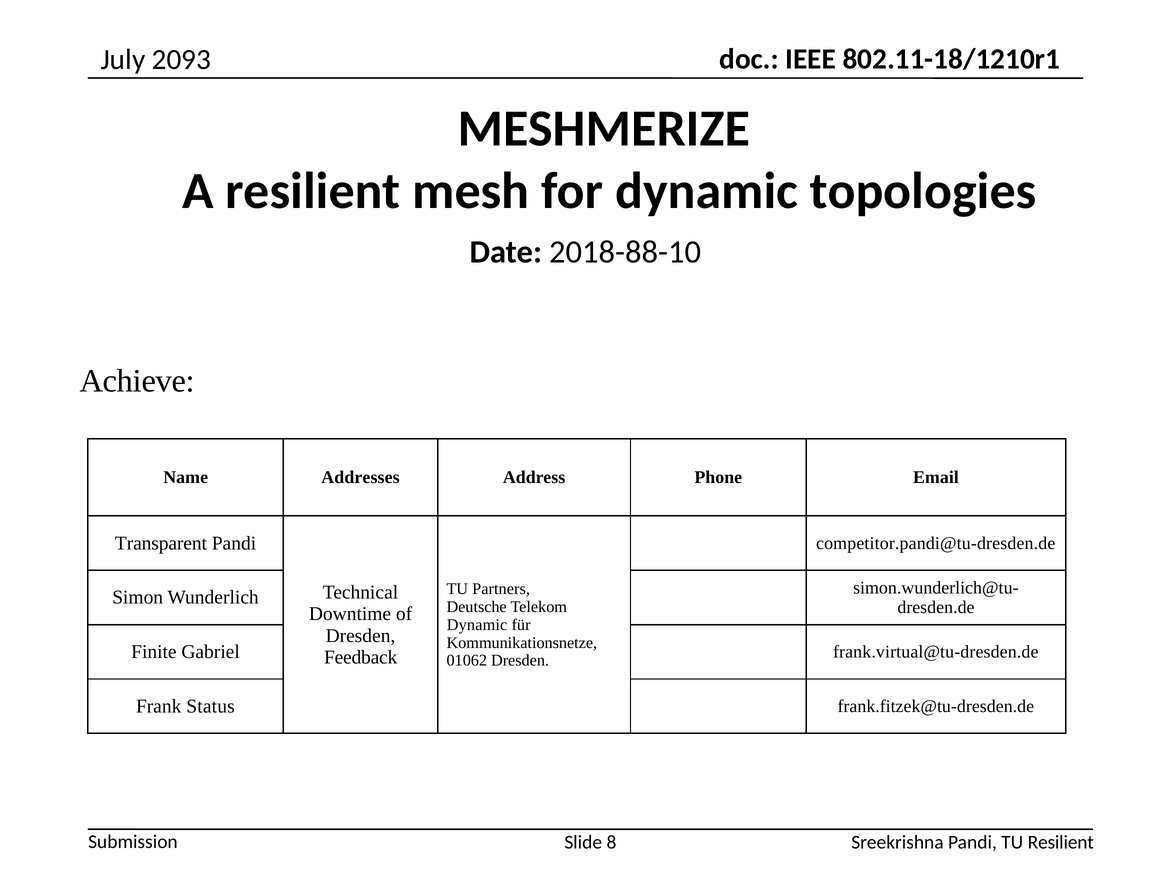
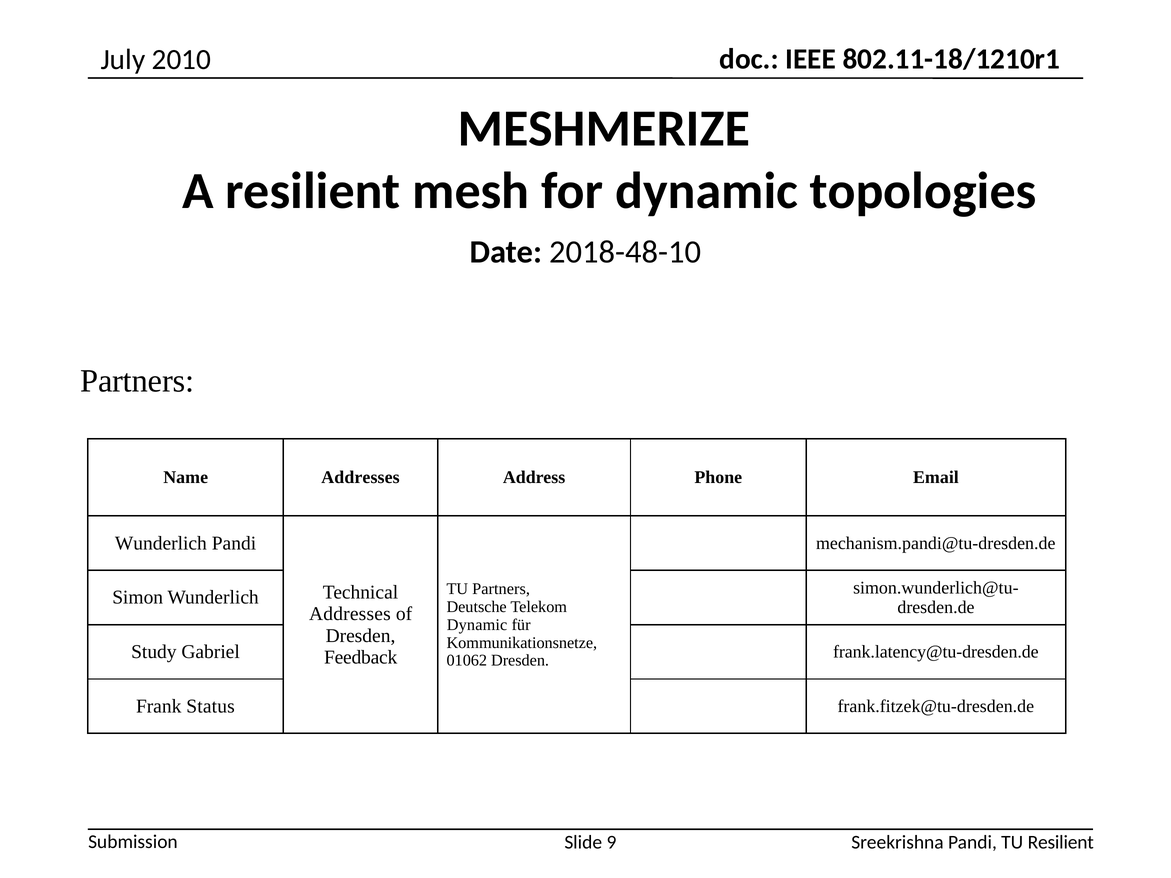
2093: 2093 -> 2010
2018-88-10: 2018-88-10 -> 2018-48-10
Achieve at (137, 381): Achieve -> Partners
Transparent at (161, 543): Transparent -> Wunderlich
competitor.pandi@tu-dresden.de: competitor.pandi@tu-dresden.de -> mechanism.pandi@tu-dresden.de
Downtime at (350, 614): Downtime -> Addresses
Finite: Finite -> Study
frank.virtual@tu-dresden.de: frank.virtual@tu-dresden.de -> frank.latency@tu-dresden.de
8: 8 -> 9
